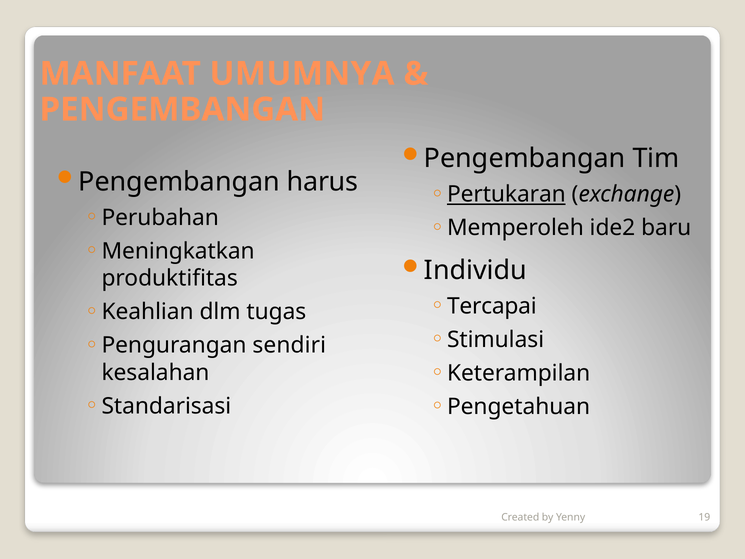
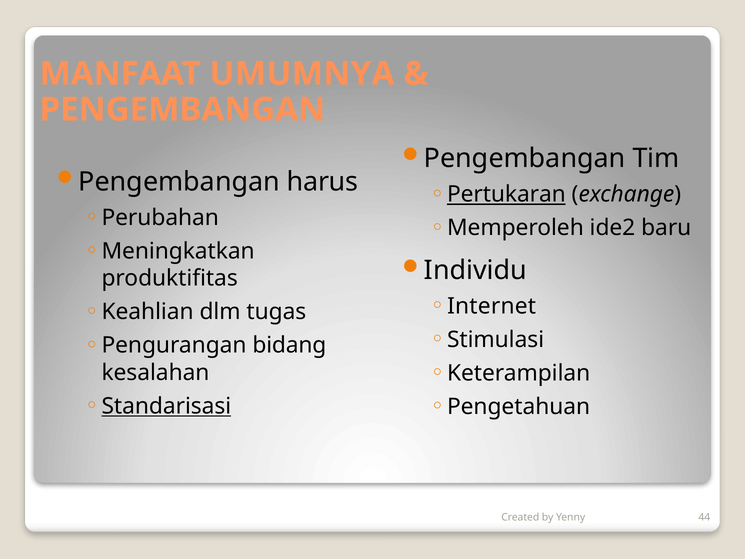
Tercapai: Tercapai -> Internet
sendiri: sendiri -> bidang
Standarisasi underline: none -> present
19: 19 -> 44
